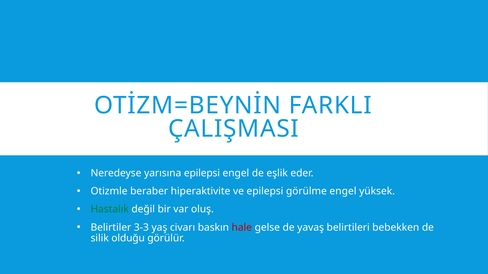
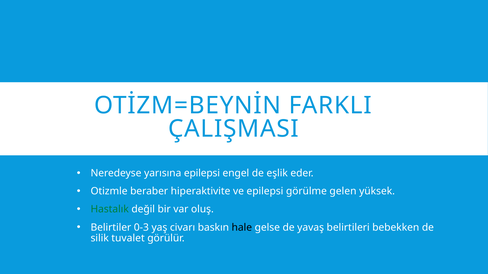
görülme engel: engel -> gelen
3-3: 3-3 -> 0-3
hale colour: red -> black
olduğu: olduğu -> tuvalet
